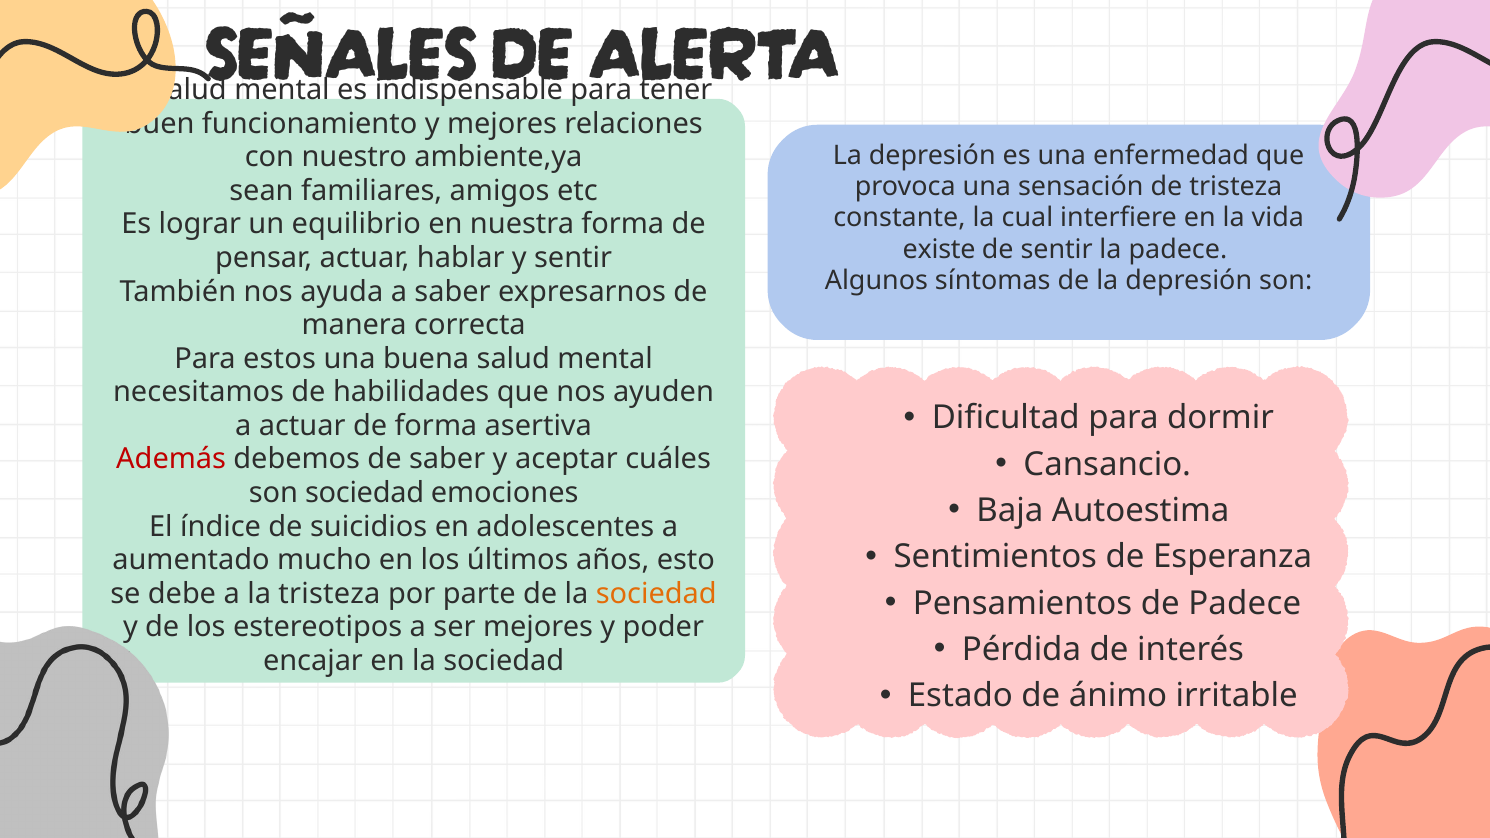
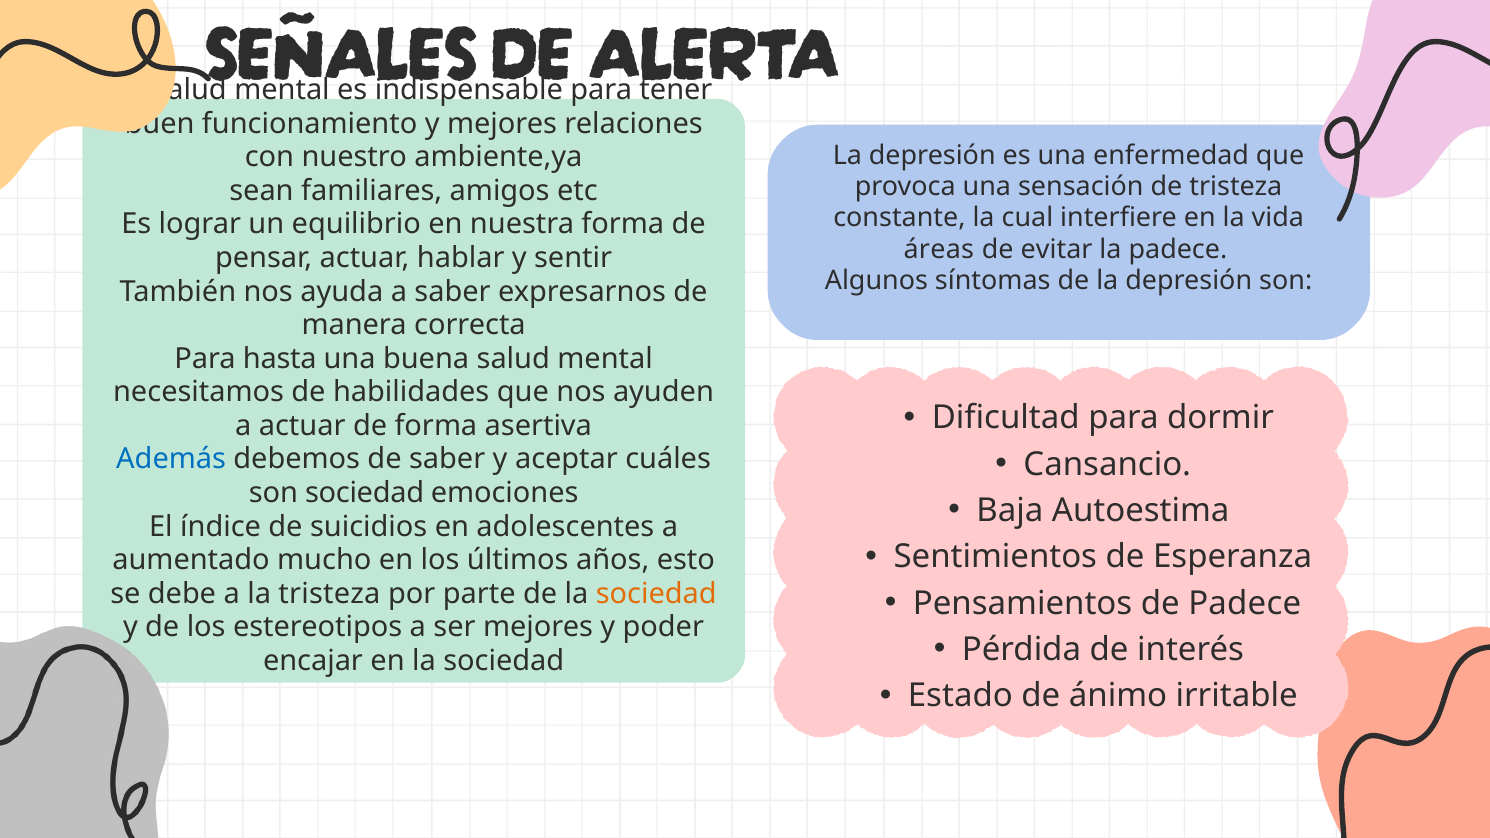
existe: existe -> áreas
de sentir: sentir -> evitar
estos: estos -> hasta
Además colour: red -> blue
